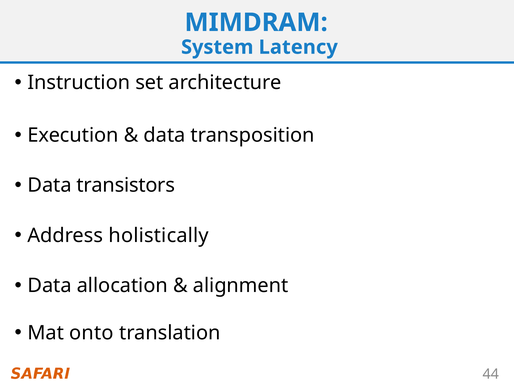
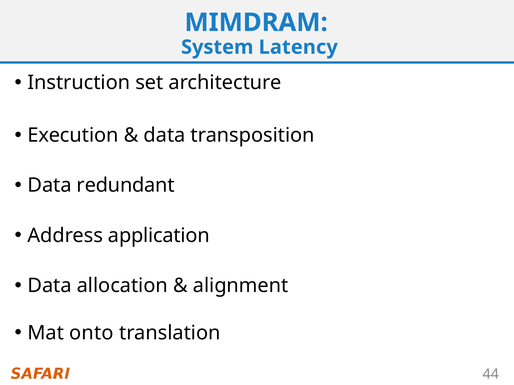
transistors: transistors -> redundant
holistically: holistically -> application
